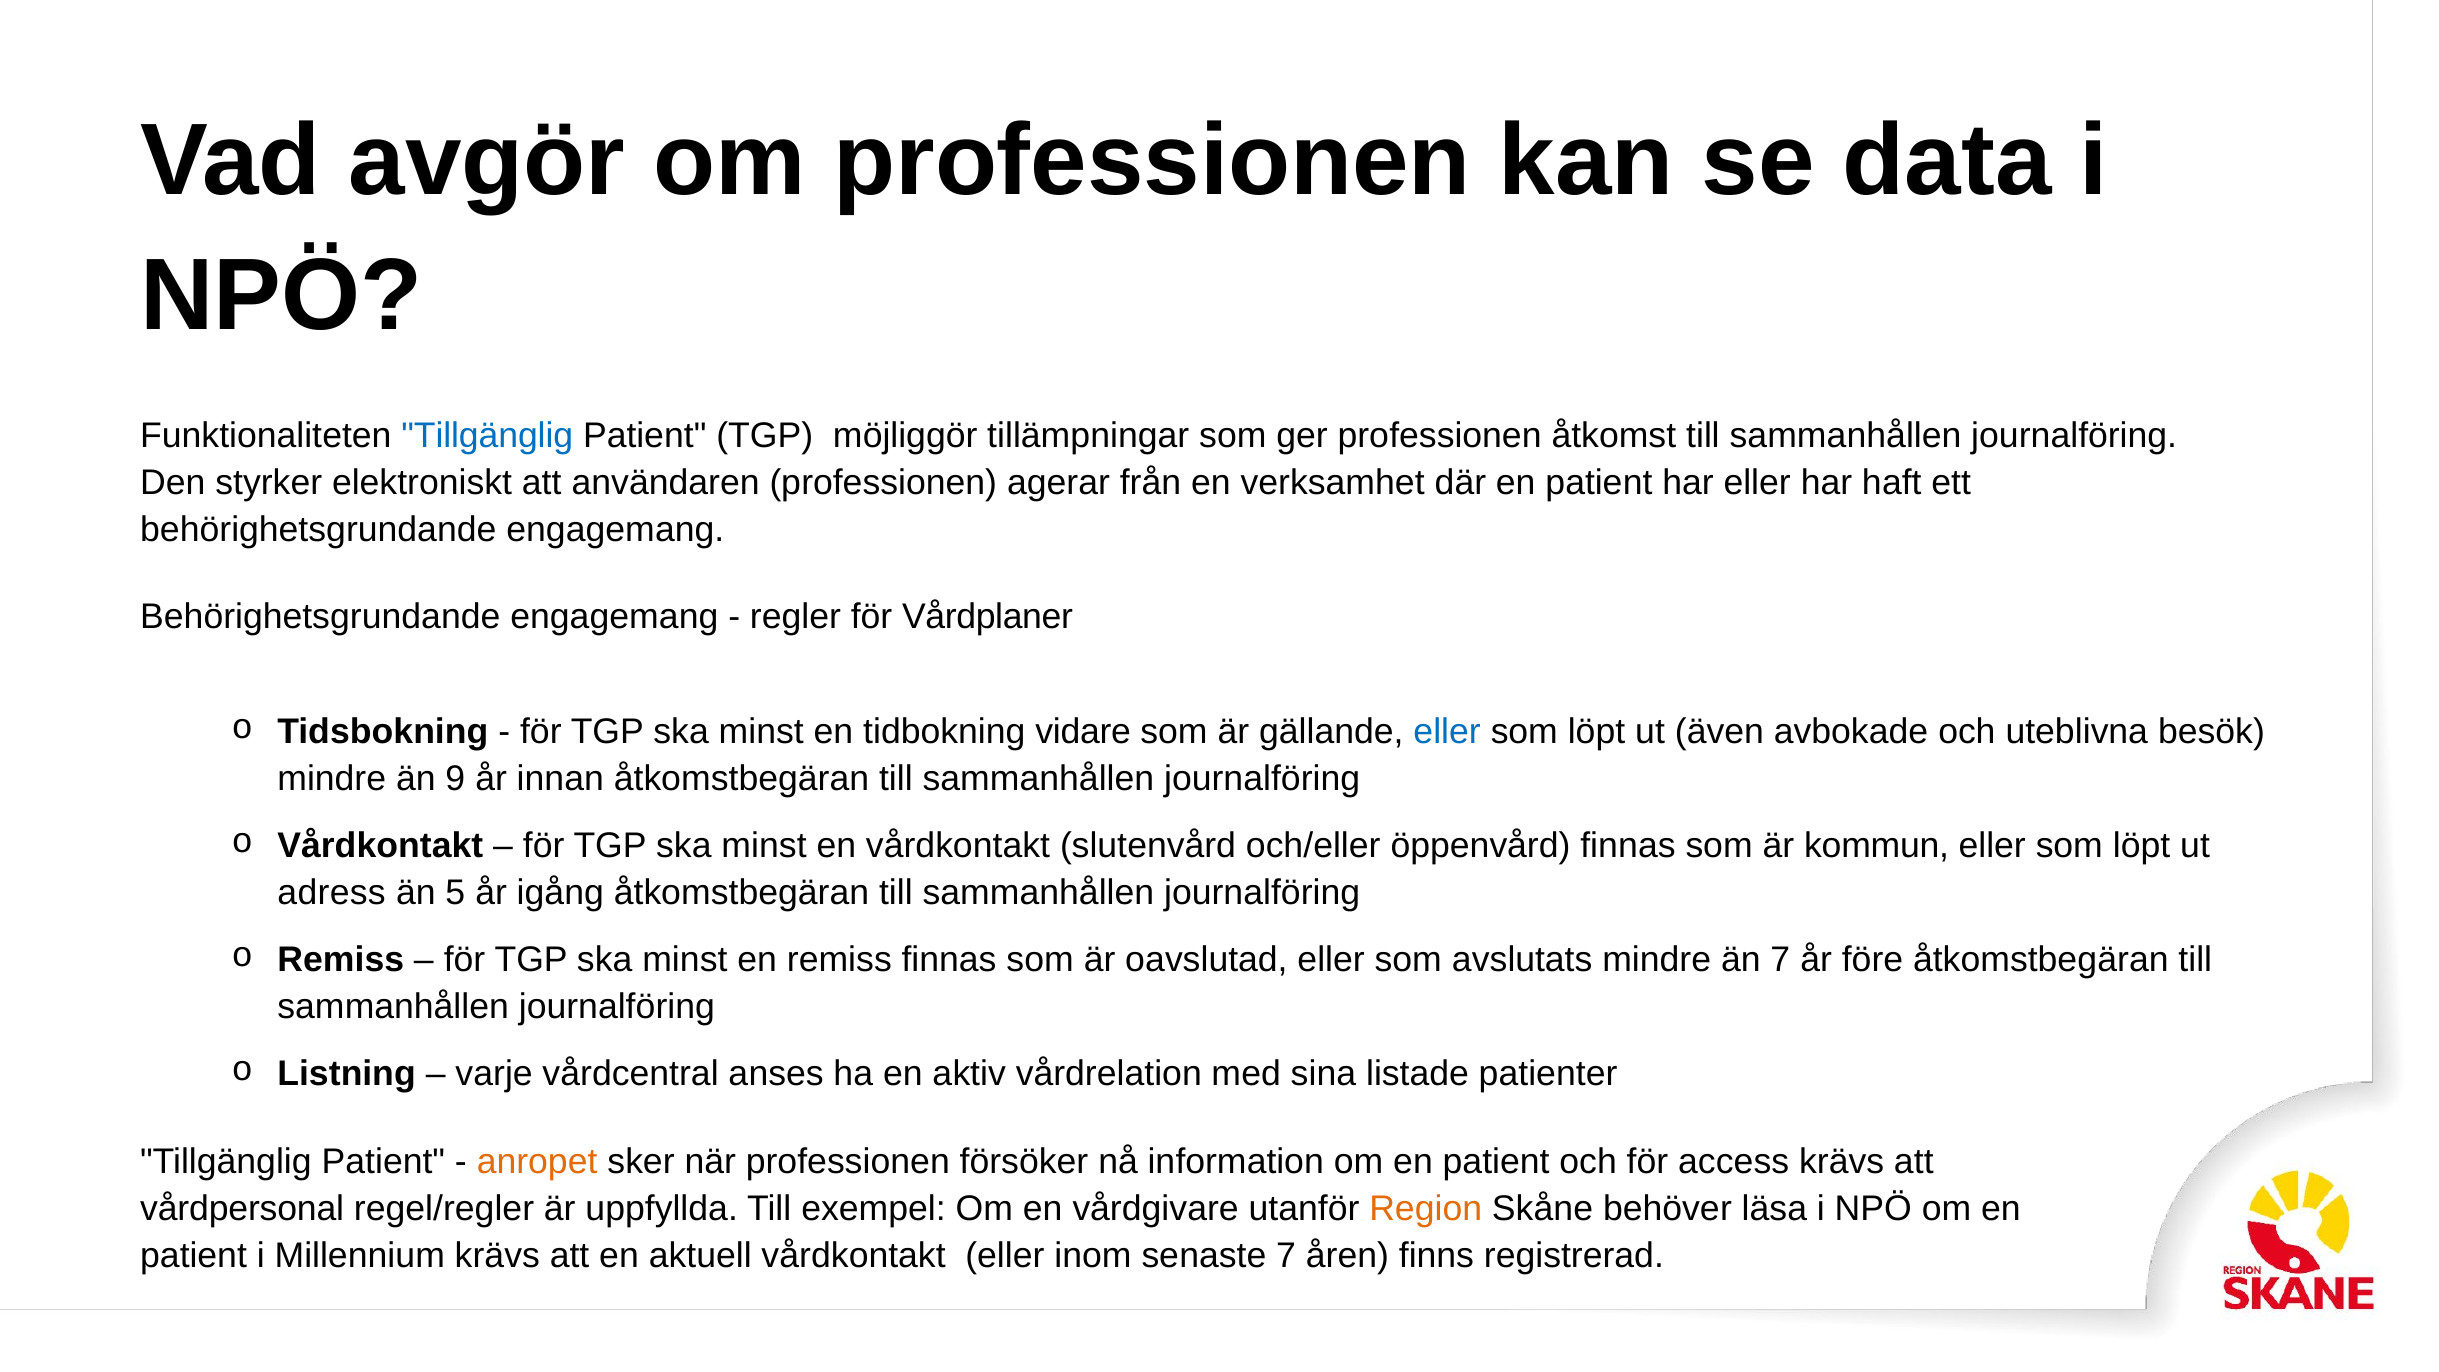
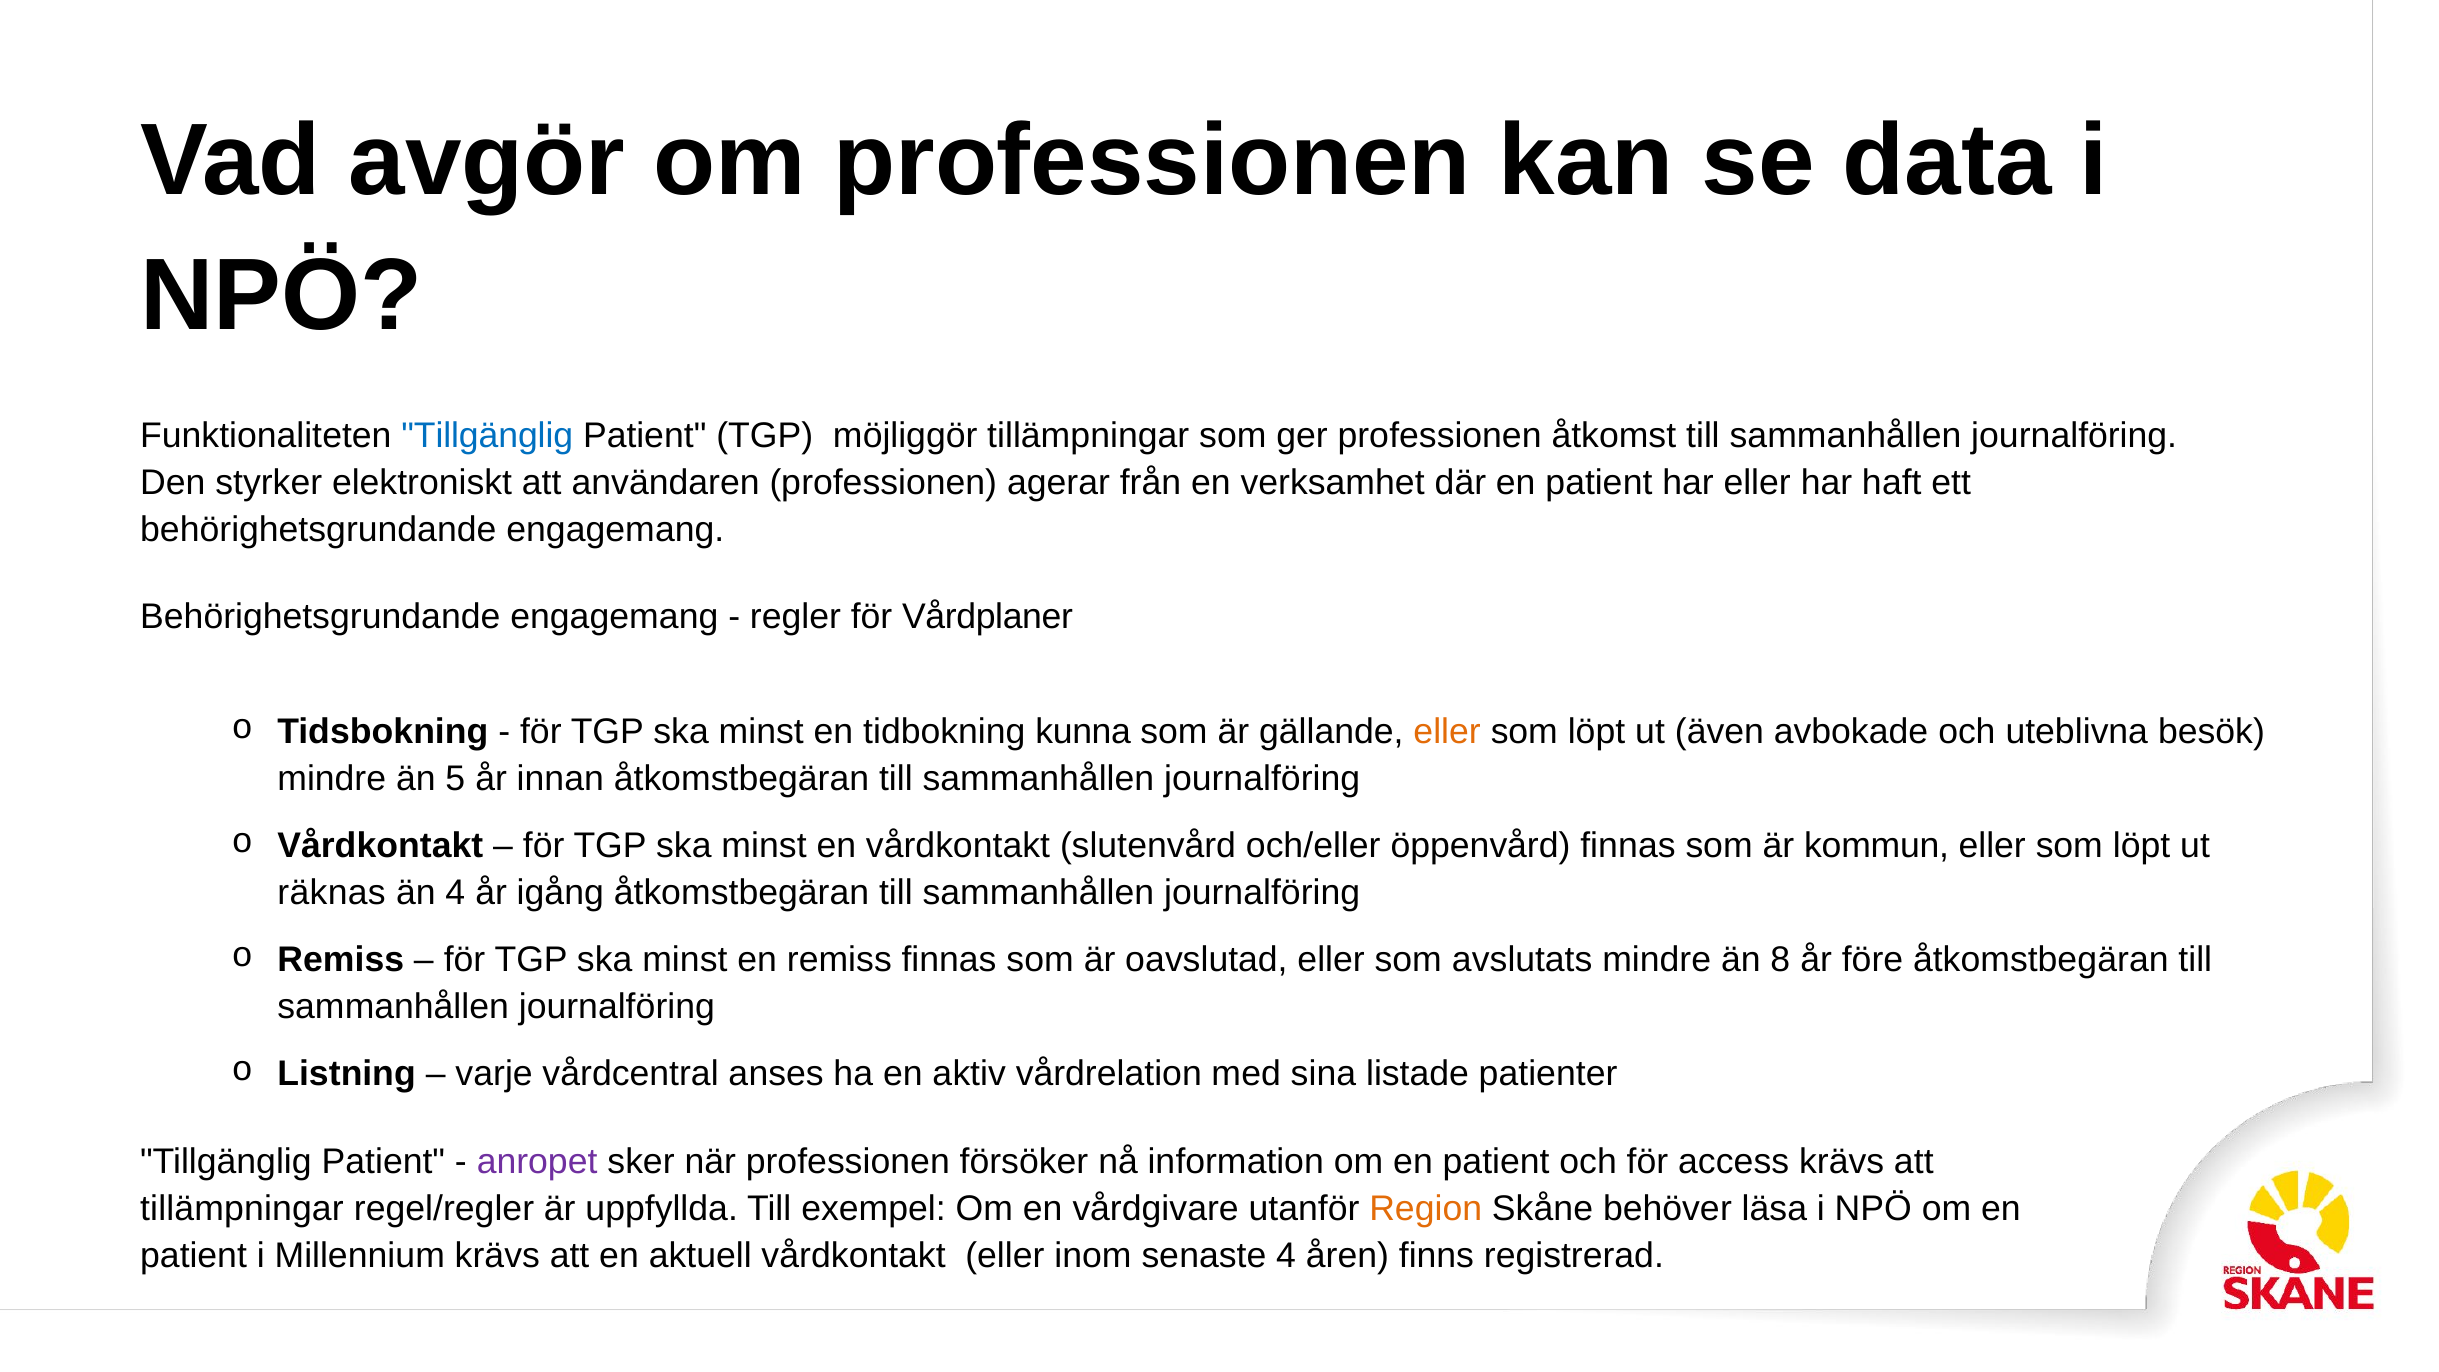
vidare: vidare -> kunna
eller at (1447, 731) colour: blue -> orange
9: 9 -> 5
adress: adress -> räknas
än 5: 5 -> 4
än 7: 7 -> 8
anropet colour: orange -> purple
vårdpersonal at (242, 1209): vårdpersonal -> tillämpningar
senaste 7: 7 -> 4
